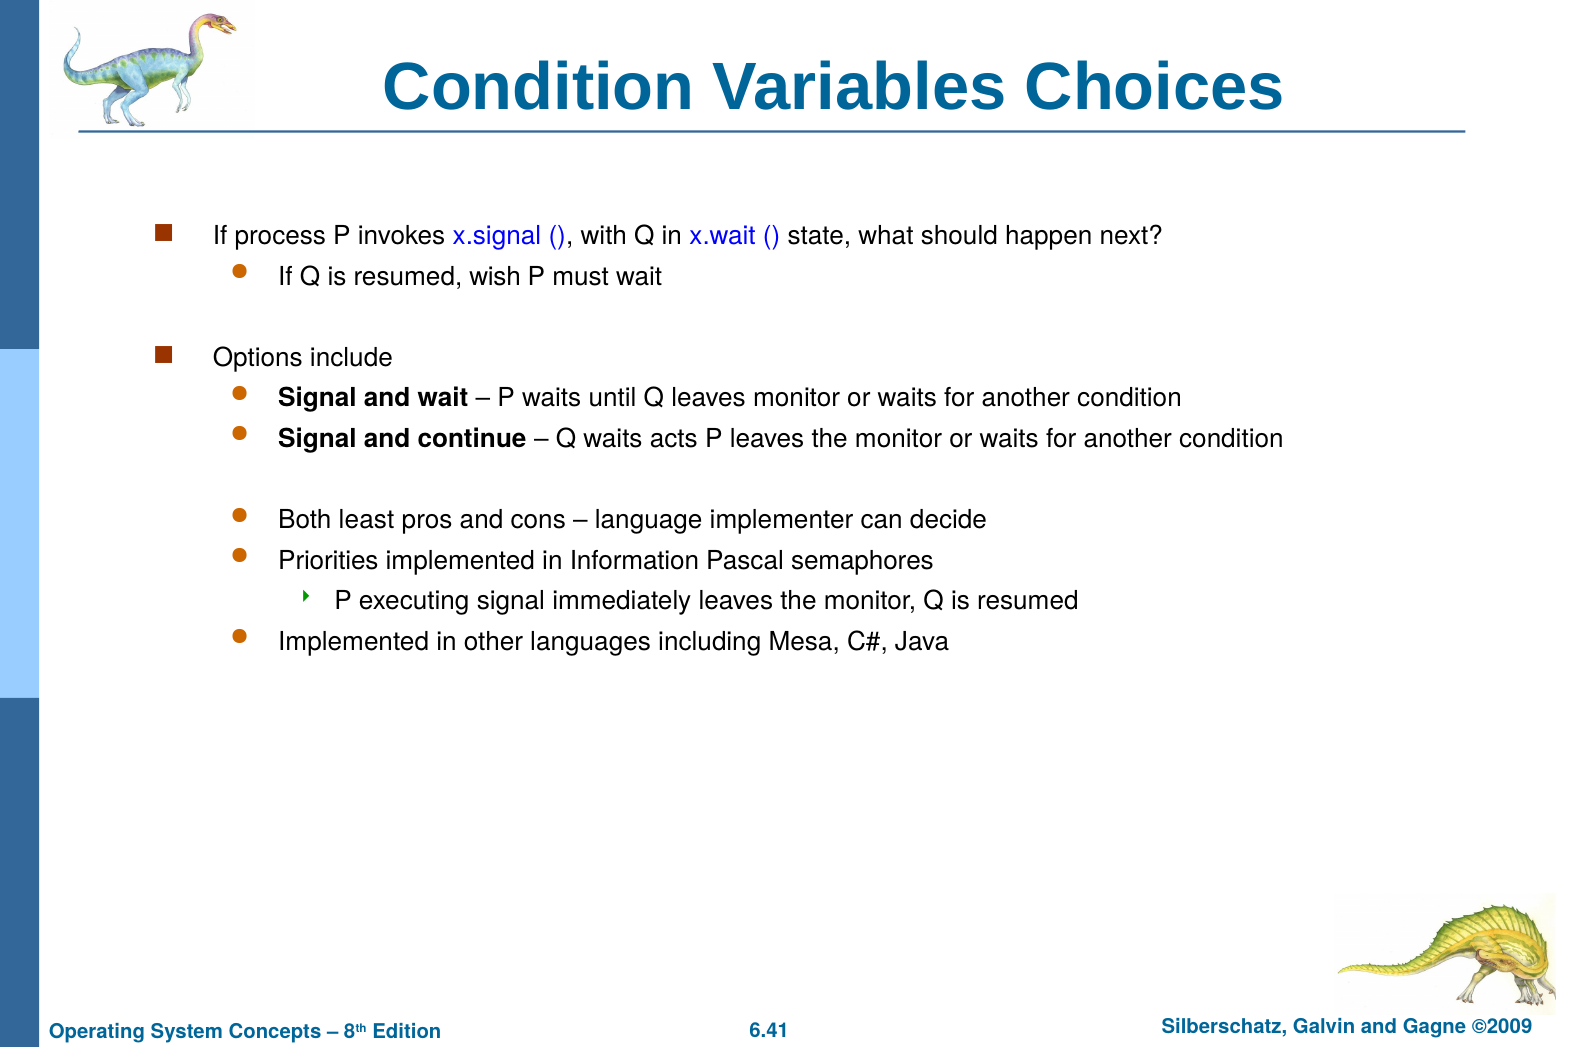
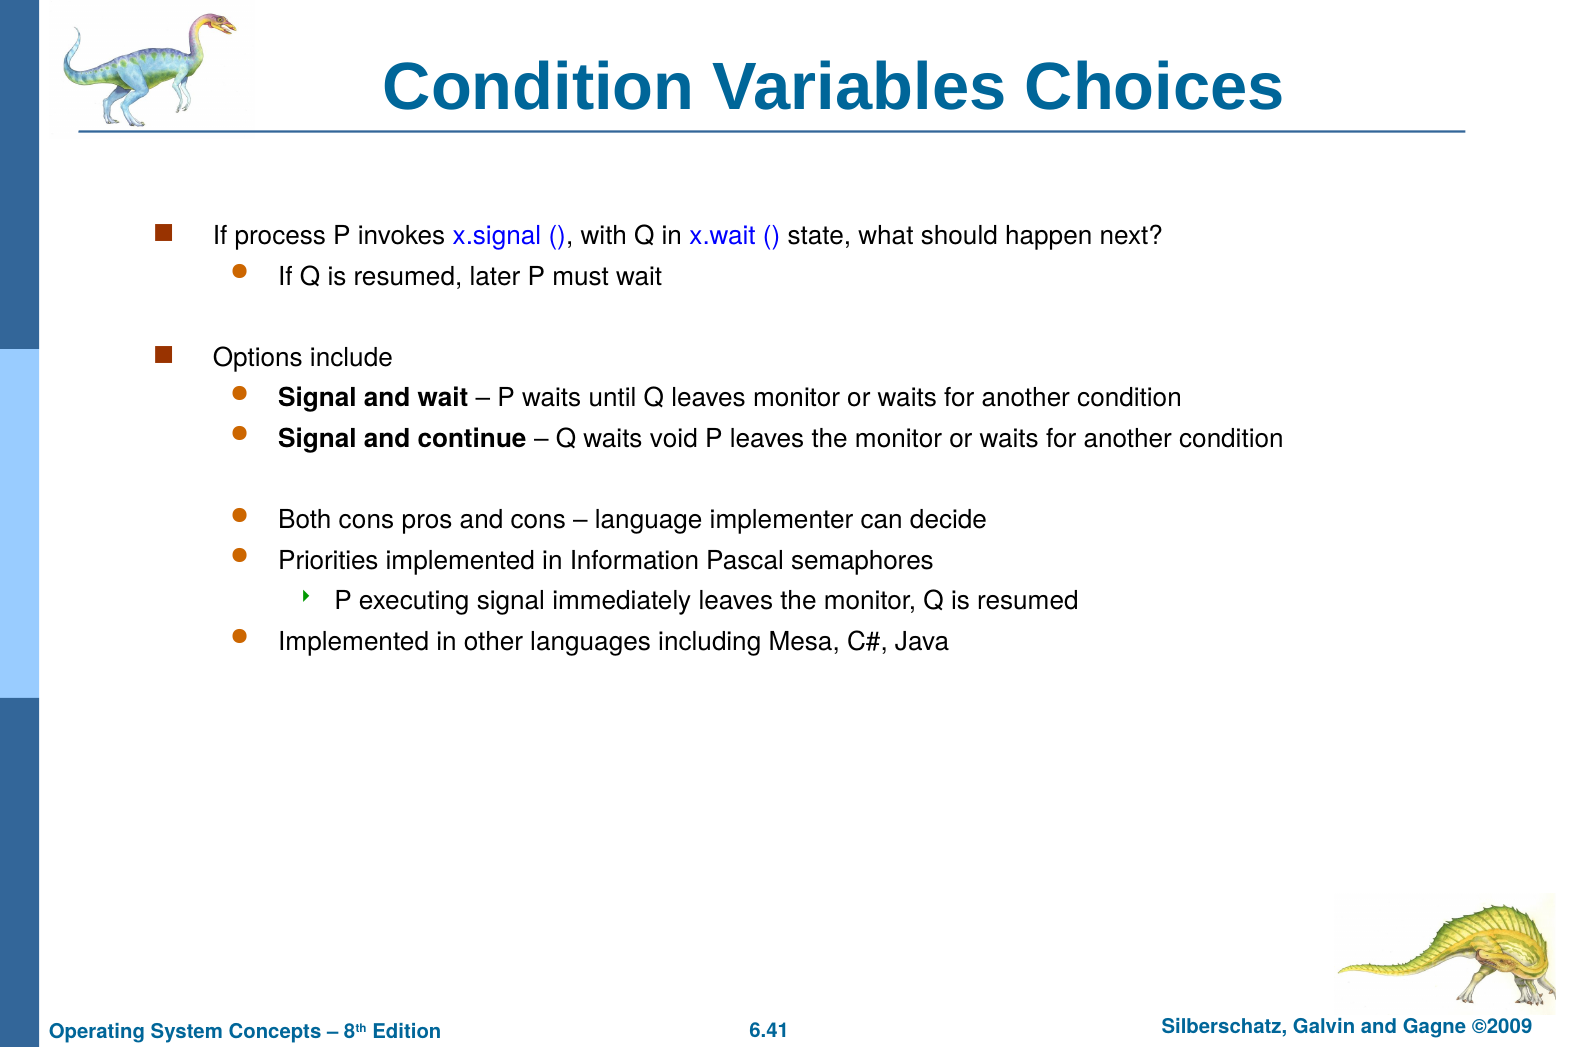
wish: wish -> later
acts: acts -> void
Both least: least -> cons
